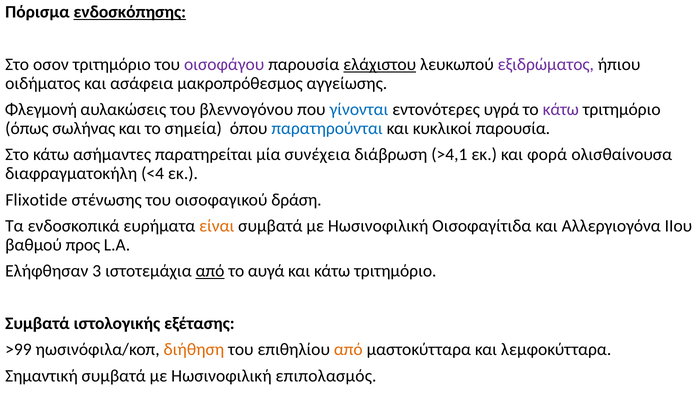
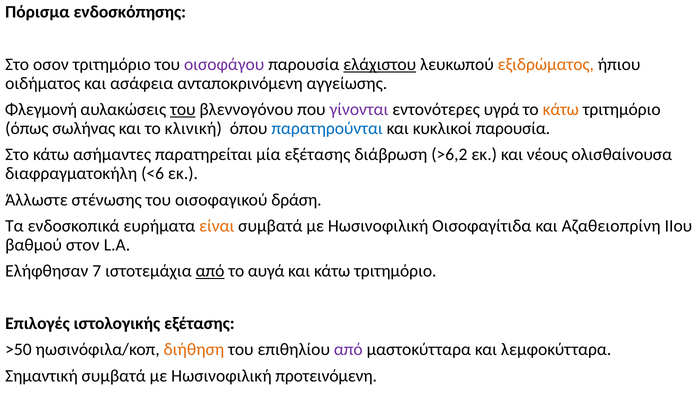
ενδοσκόπησης underline: present -> none
εξιδρώματος colour: purple -> orange
μακροπρόθεσμος: μακροπρόθεσμος -> ανταποκρινόμενη
του at (183, 109) underline: none -> present
γίνονται colour: blue -> purple
κάτω at (561, 109) colour: purple -> orange
σημεία: σημεία -> κλινική
μία συνέχεια: συνέχεια -> εξέτασης
>4,1: >4,1 -> >6,2
φορά: φορά -> νέους
<4: <4 -> <6
Flixotide: Flixotide -> Άλλωστε
Αλλεργιογόνα: Αλλεργιογόνα -> Αζαθειοπρίνη
προς: προς -> στον
3: 3 -> 7
Συμβατά at (37, 323): Συμβατά -> Επιλογές
>99: >99 -> >50
από at (348, 349) colour: orange -> purple
επιπολασμός: επιπολασμός -> προτεινόμενη
